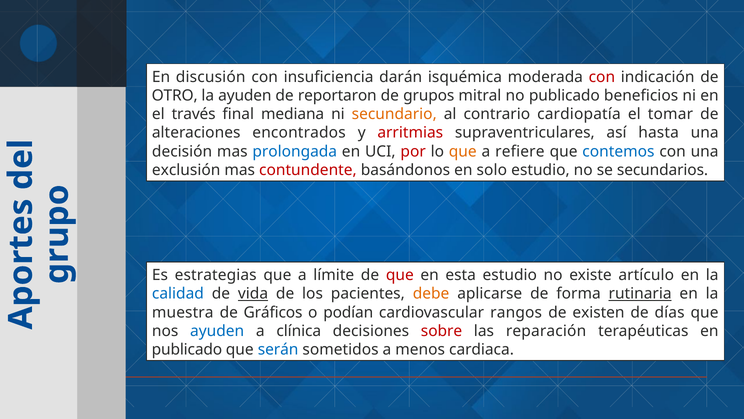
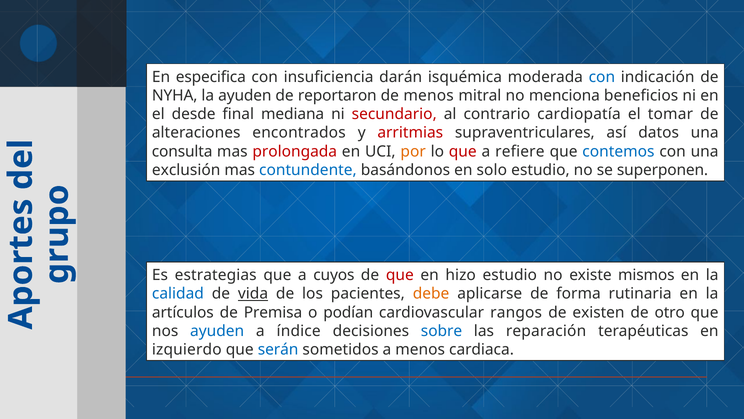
discusión: discusión -> especifica
con at (602, 77) colour: red -> blue
OTRO: OTRO -> NYHA
de grupos: grupos -> menos
no publicado: publicado -> menciona
través: través -> desde
secundario colour: orange -> red
hasta: hasta -> datos
decisión: decisión -> consulta
prolongada colour: blue -> red
por colour: red -> orange
que at (463, 151) colour: orange -> red
contundente colour: red -> blue
secundarios: secundarios -> superponen
límite: límite -> cuyos
esta: esta -> hizo
artículo: artículo -> mismos
rutinaria underline: present -> none
muestra: muestra -> artículos
Gráficos: Gráficos -> Premisa
días: días -> otro
clínica: clínica -> índice
sobre colour: red -> blue
publicado at (187, 349): publicado -> izquierdo
